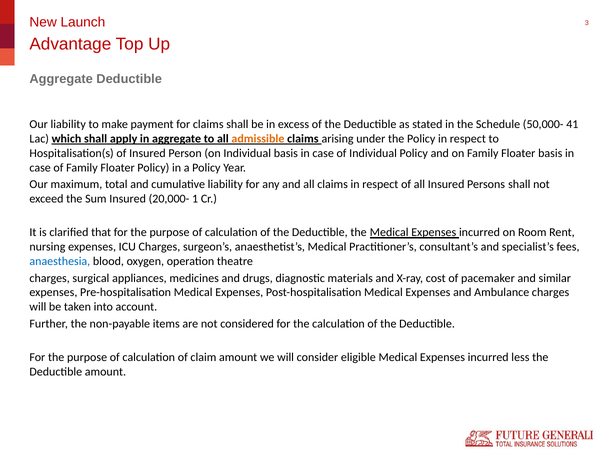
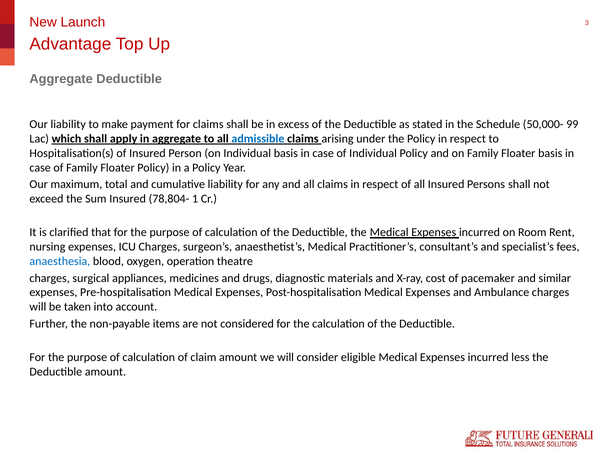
41: 41 -> 99
admissible colour: orange -> blue
20,000-: 20,000- -> 78,804-
